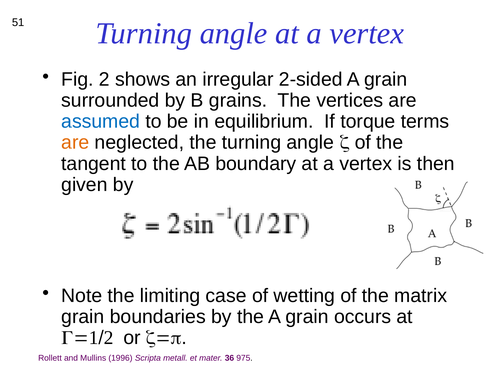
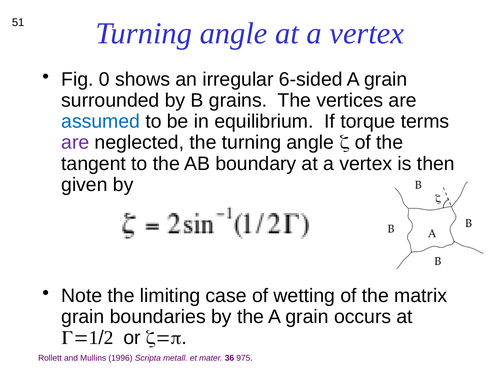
2: 2 -> 0
2-sided: 2-sided -> 6-sided
are at (75, 143) colour: orange -> purple
